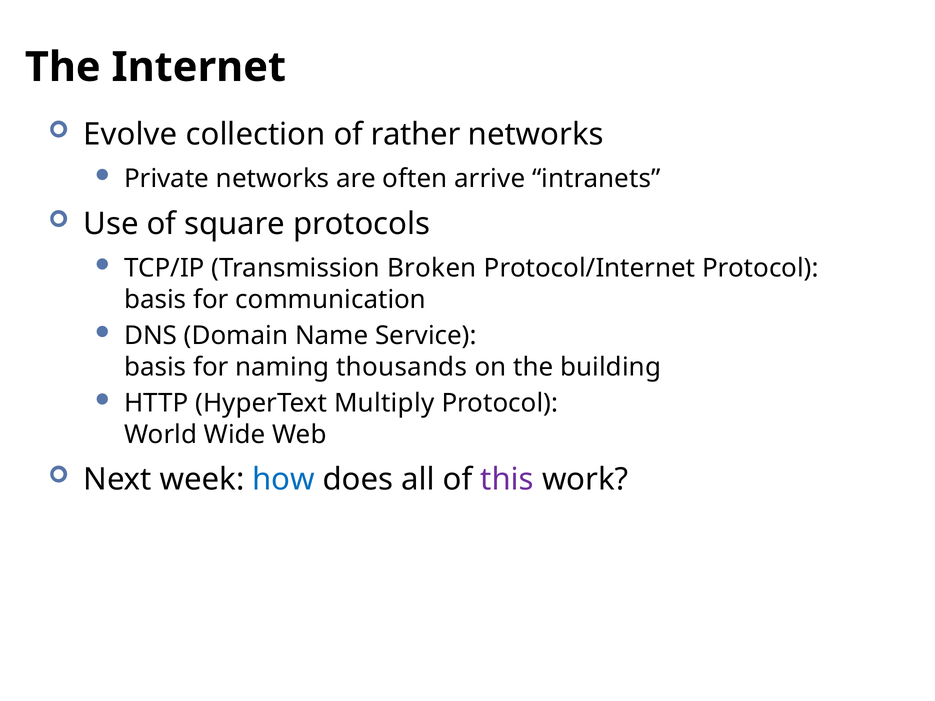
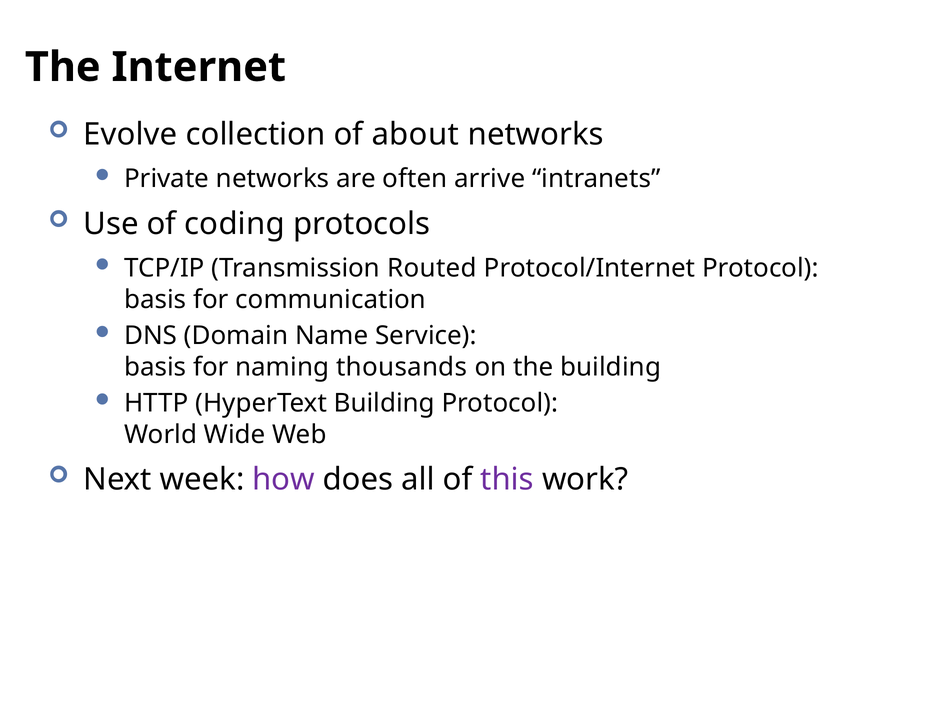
rather: rather -> about
square: square -> coding
Broken: Broken -> Routed
HyperText Multiply: Multiply -> Building
how colour: blue -> purple
